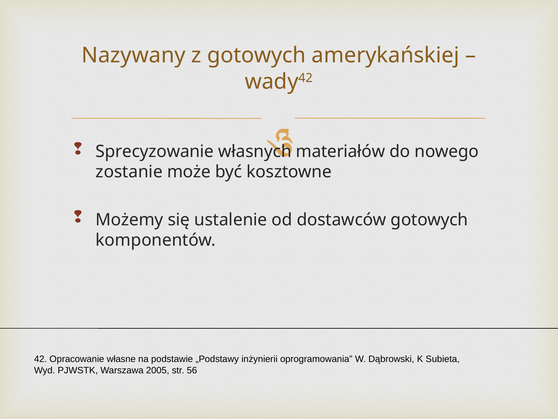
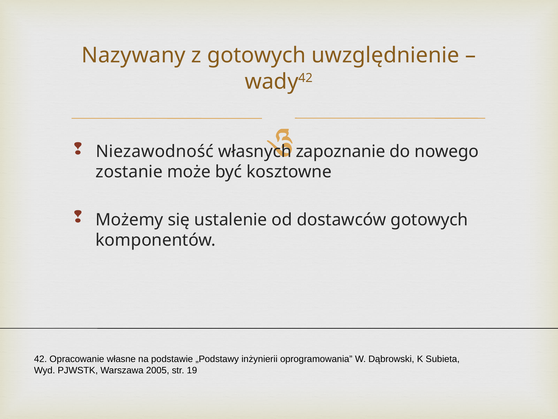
amerykańskiej: amerykańskiej -> uwzględnienie
Sprecyzowanie: Sprecyzowanie -> Niezawodność
materiałów: materiałów -> zapoznanie
56: 56 -> 19
